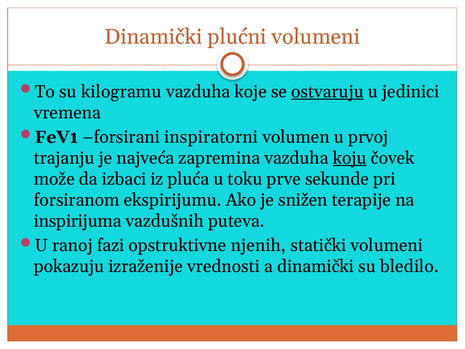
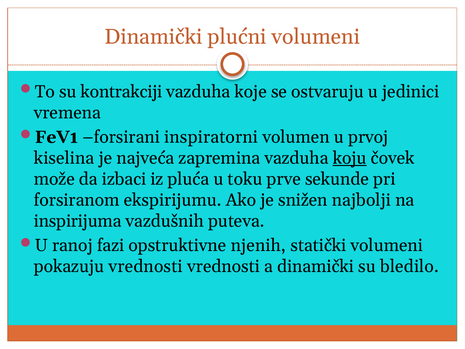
kilogramu: kilogramu -> kontrakciji
ostvaruju underline: present -> none
trajanju: trajanju -> kiselina
terapije: terapije -> najbolji
pokazuju izraženije: izraženije -> vrednosti
